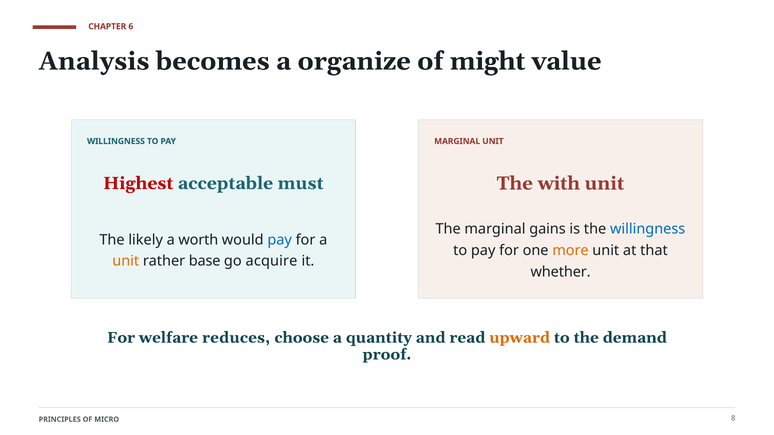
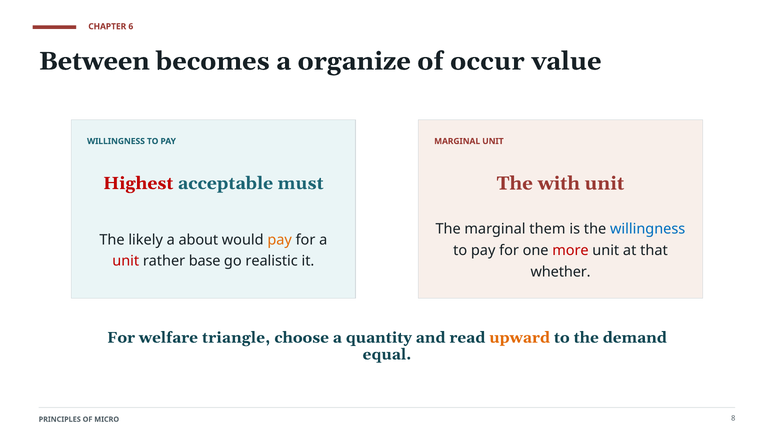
Analysis: Analysis -> Between
might: might -> occur
gains: gains -> them
worth: worth -> about
pay at (280, 240) colour: blue -> orange
more colour: orange -> red
unit at (126, 261) colour: orange -> red
acquire: acquire -> realistic
reduces: reduces -> triangle
proof: proof -> equal
